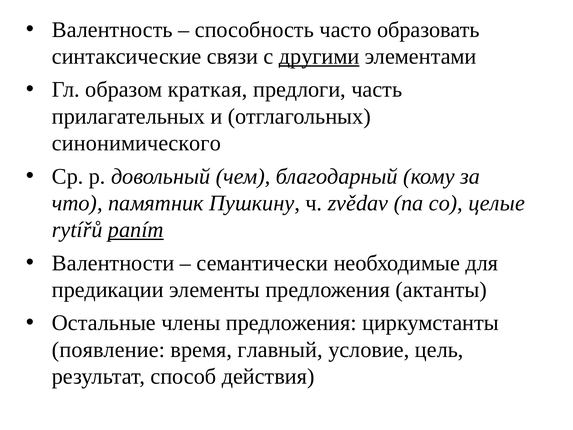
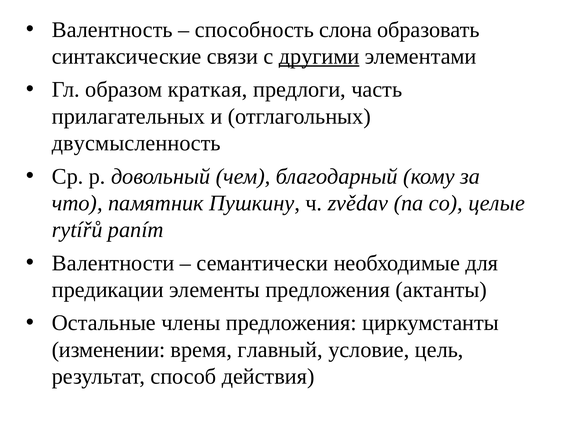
часто: часто -> слона
синонимического: синонимического -> двусмысленность
paním underline: present -> none
появление: появление -> изменении
